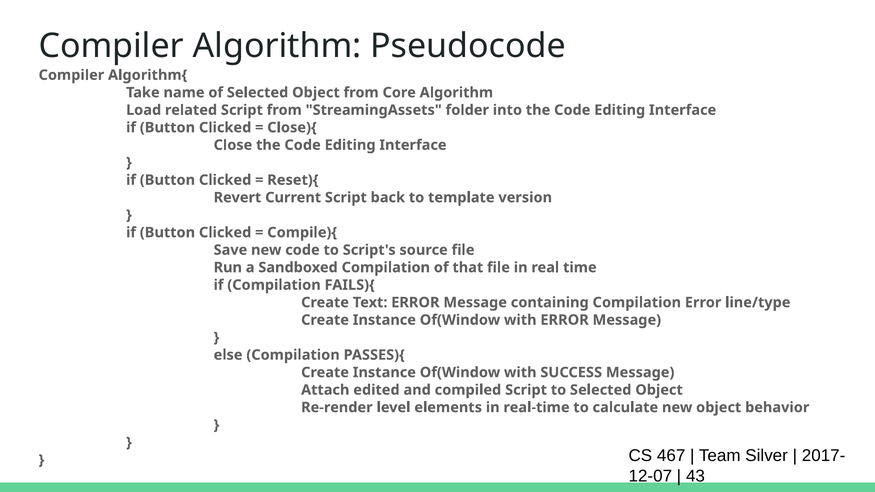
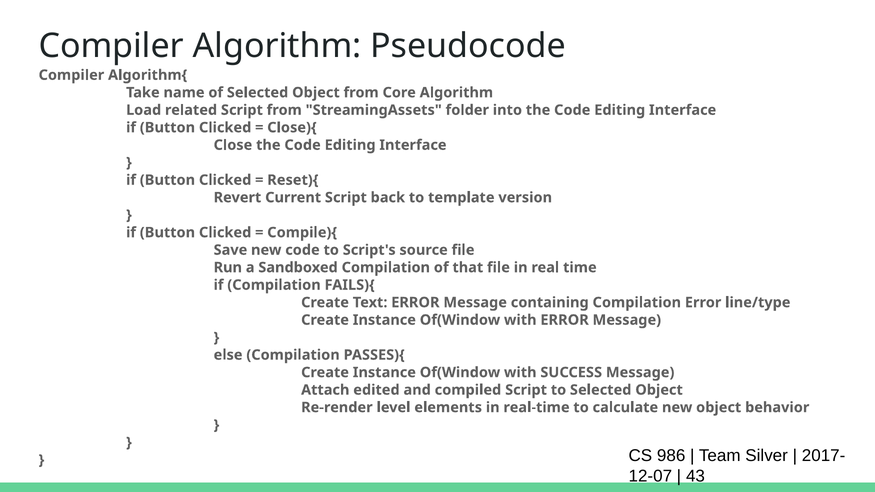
467: 467 -> 986
